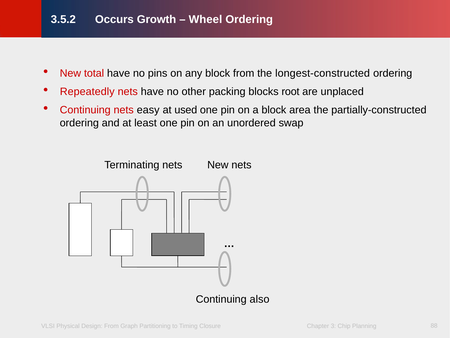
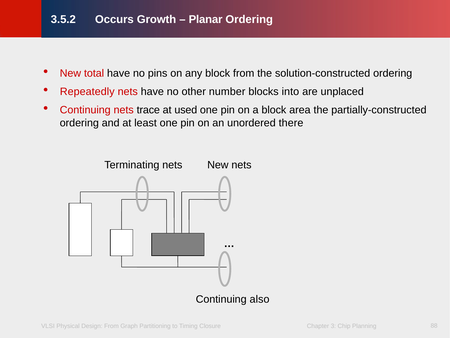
Wheel: Wheel -> Planar
longest-constructed: longest-constructed -> solution-constructed
packing: packing -> number
root: root -> into
easy: easy -> trace
swap: swap -> there
